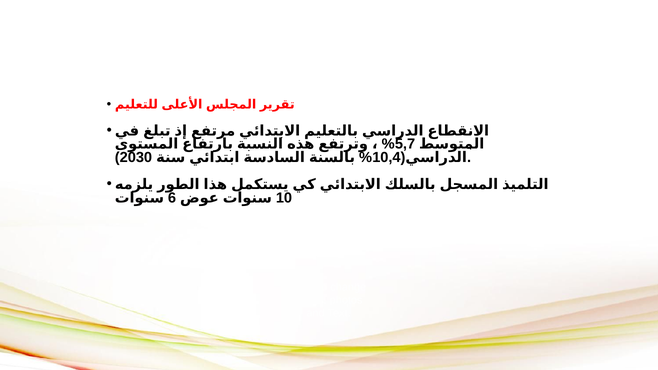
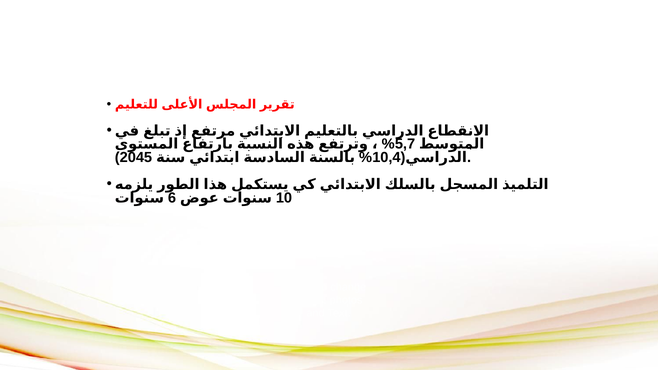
2030: 2030 -> 2045
